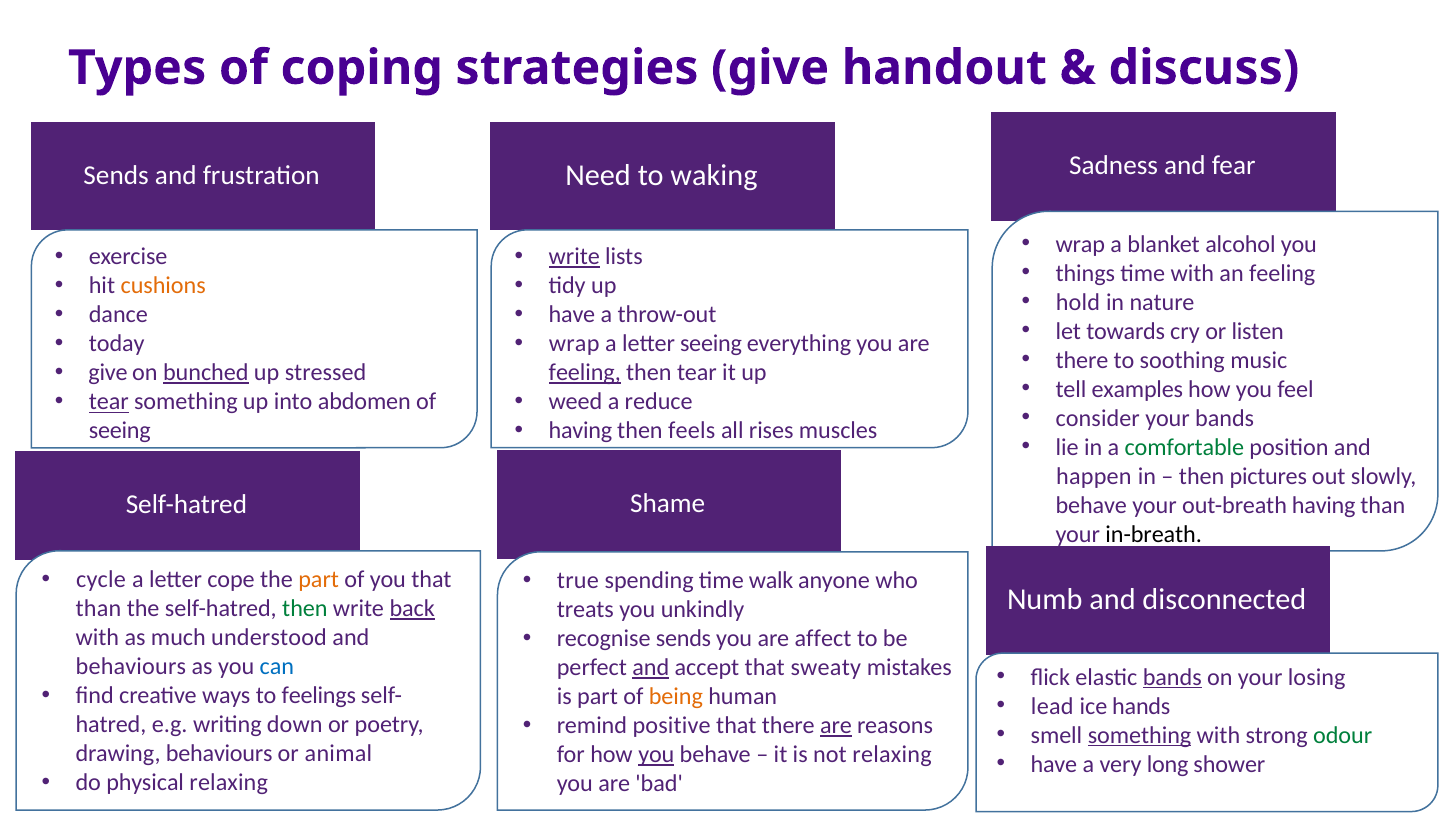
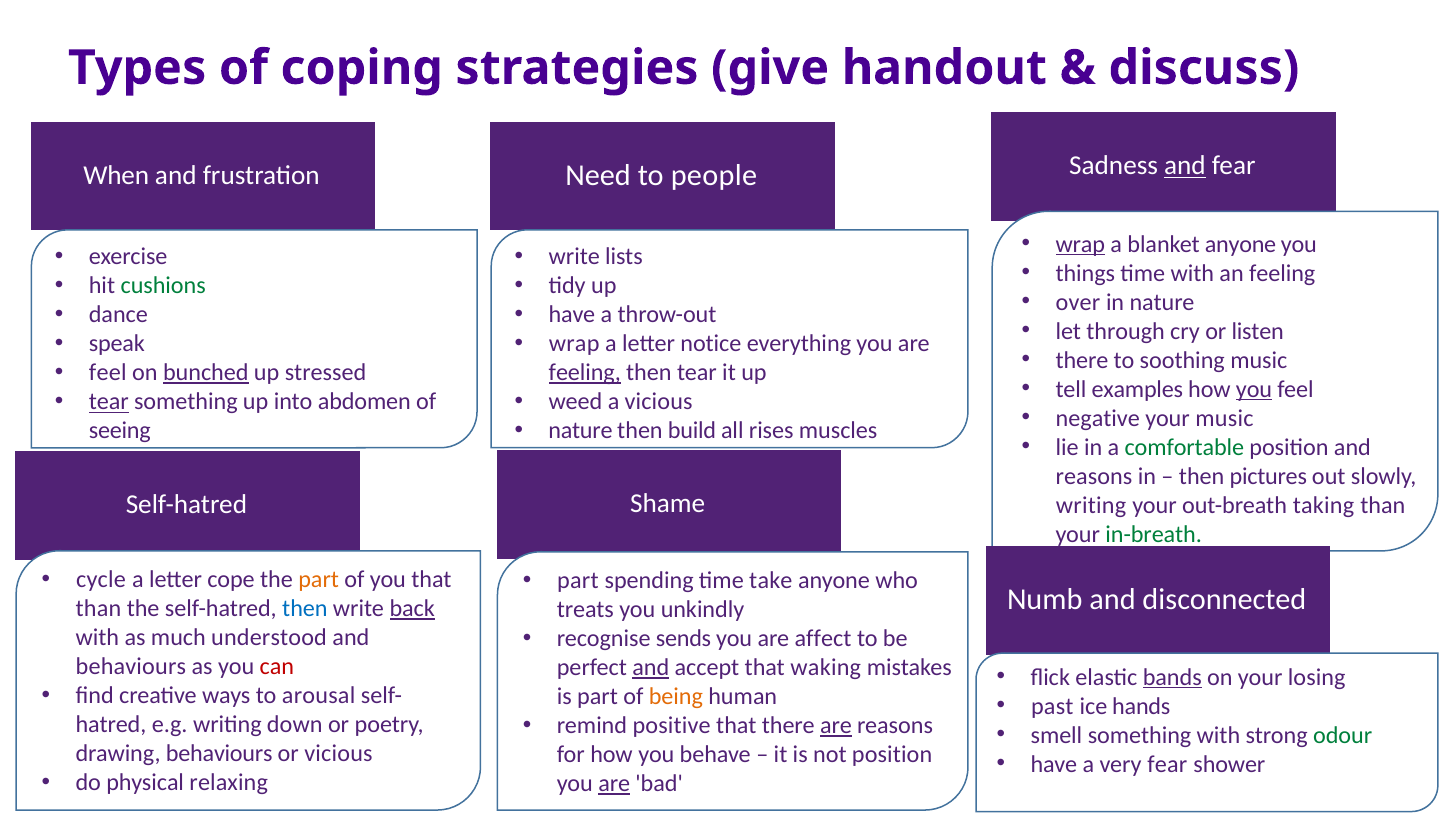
and at (1185, 166) underline: none -> present
waking: waking -> people
Sends at (116, 175): Sends -> When
wrap at (1080, 244) underline: none -> present
blanket alcohol: alcohol -> anyone
write at (574, 257) underline: present -> none
cushions colour: orange -> green
hold: hold -> over
towards: towards -> through
today: today -> speak
letter seeing: seeing -> notice
give at (108, 373): give -> feel
you at (1254, 389) underline: none -> present
a reduce: reduce -> vicious
consider: consider -> negative
your bands: bands -> music
having at (580, 431): having -> nature
feels: feels -> build
happen at (1094, 476): happen -> reasons
behave at (1091, 505): behave -> writing
out-breath having: having -> taking
in-breath colour: black -> green
true at (578, 580): true -> part
walk: walk -> take
then at (305, 608) colour: green -> blue
can colour: blue -> red
sweaty: sweaty -> waking
feelings: feelings -> arousal
lead: lead -> past
something at (1140, 735) underline: present -> none
or animal: animal -> vicious
you at (656, 755) underline: present -> none
not relaxing: relaxing -> position
very long: long -> fear
are at (614, 784) underline: none -> present
